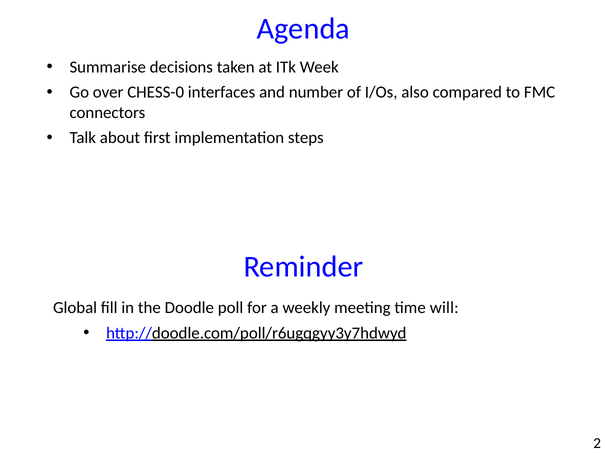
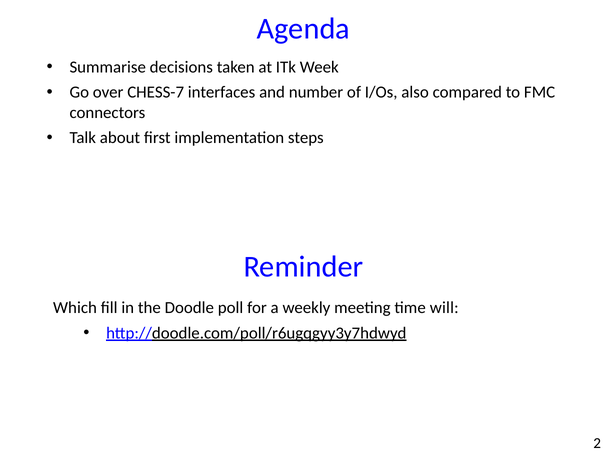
CHESS-0: CHESS-0 -> CHESS-7
Global: Global -> Which
